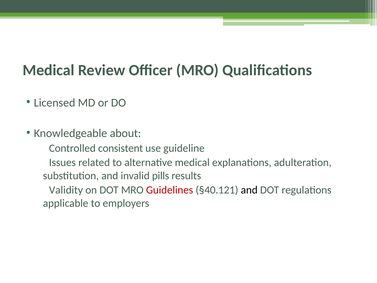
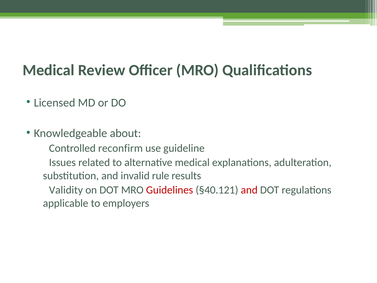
consistent: consistent -> reconfirm
pills: pills -> rule
and at (249, 190) colour: black -> red
